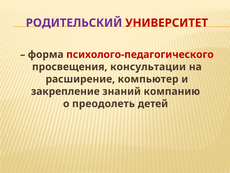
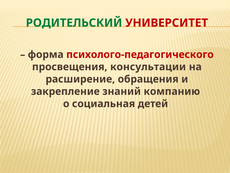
РОДИТЕЛЬСКИЙ colour: purple -> green
компьютер: компьютер -> обращения
преодолеть: преодолеть -> социальная
